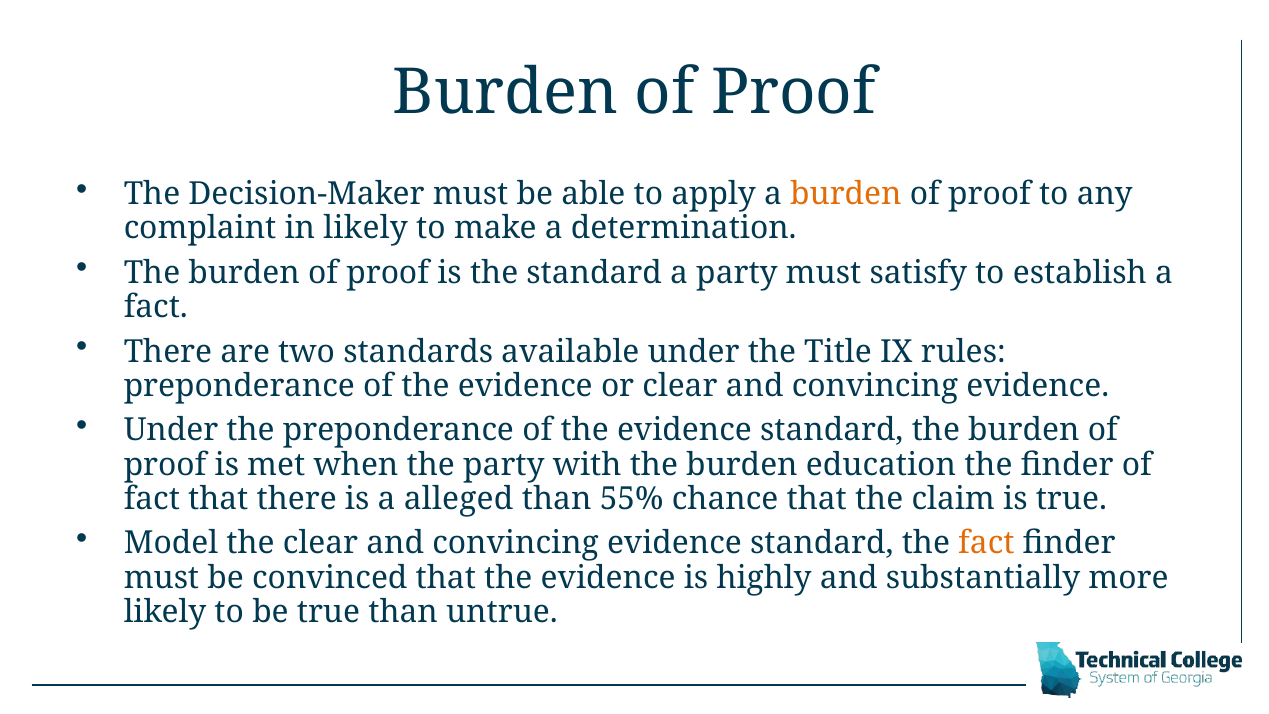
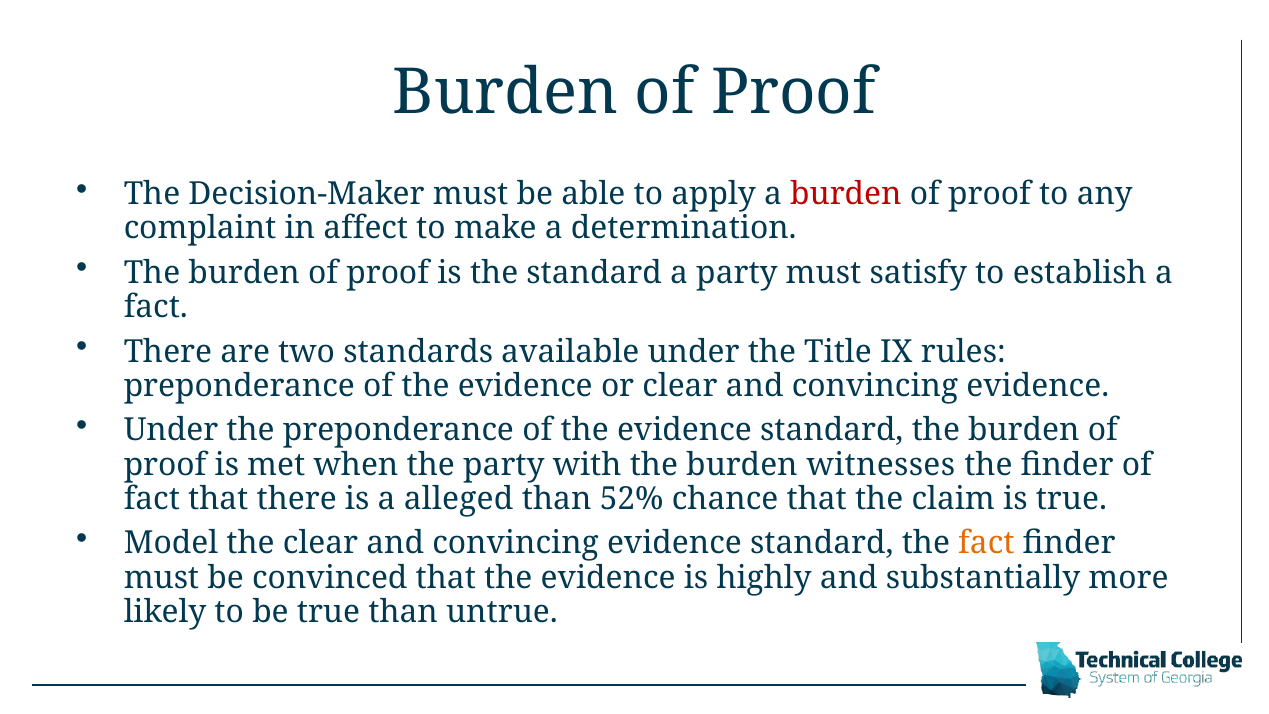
burden at (846, 194) colour: orange -> red
in likely: likely -> affect
education: education -> witnesses
55%: 55% -> 52%
